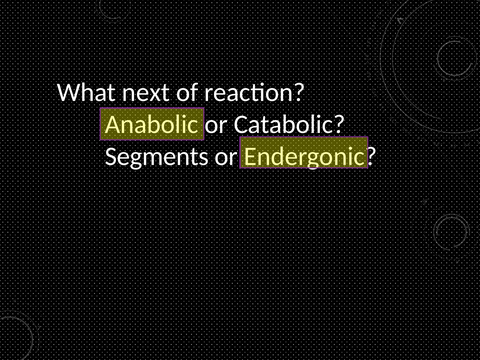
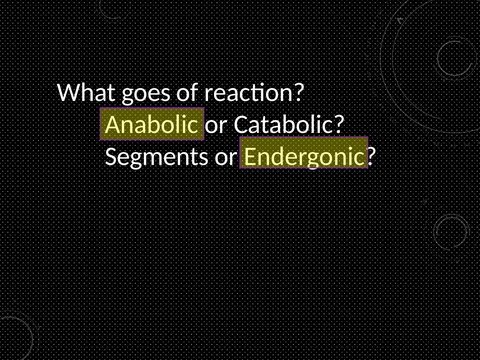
next: next -> goes
